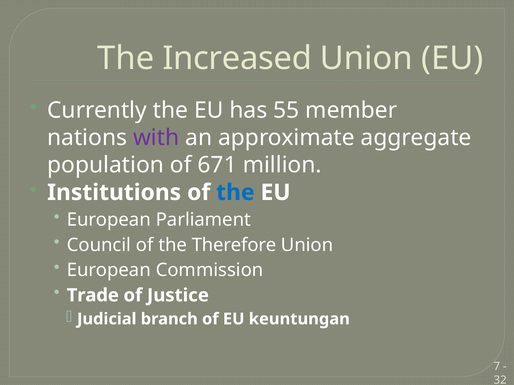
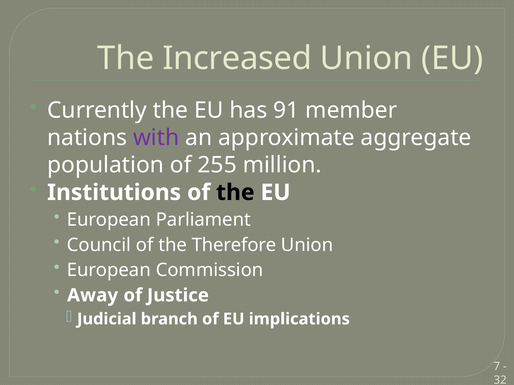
55: 55 -> 91
671: 671 -> 255
the at (235, 193) colour: blue -> black
Trade: Trade -> Away
keuntungan: keuntungan -> implications
